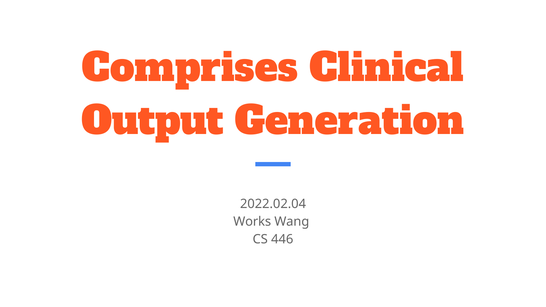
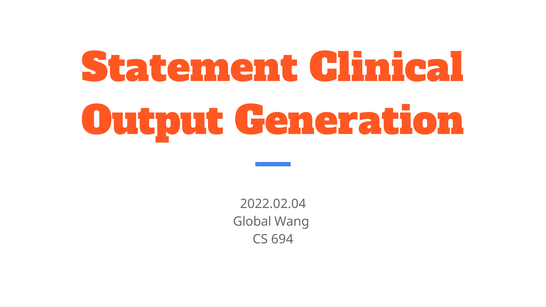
Comprises: Comprises -> Statement
Works: Works -> Global
446: 446 -> 694
